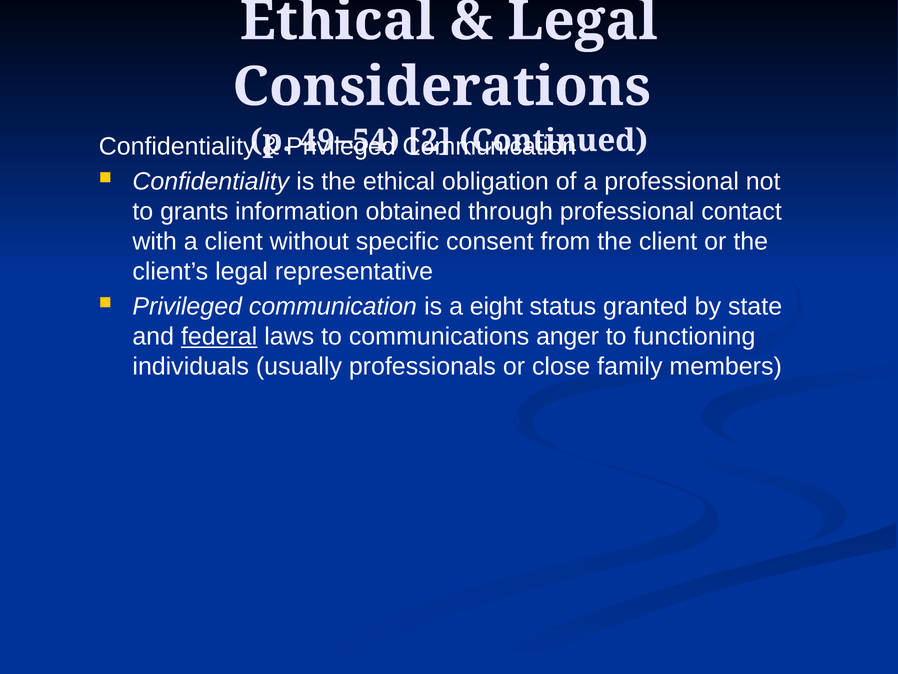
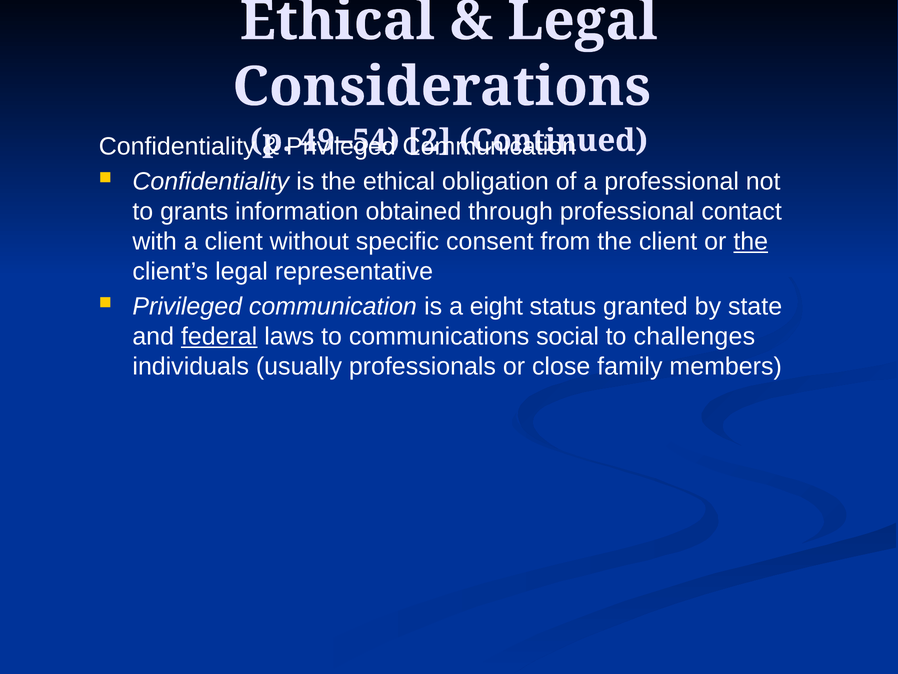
the at (751, 241) underline: none -> present
anger: anger -> social
functioning: functioning -> challenges
